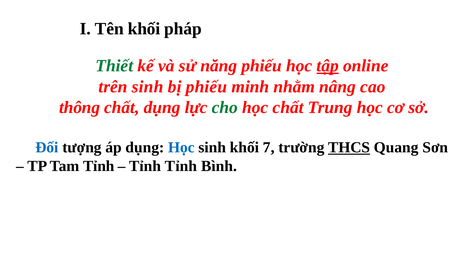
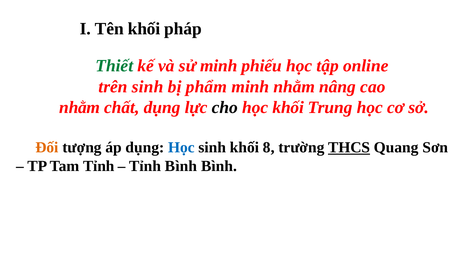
sử năng: năng -> minh
tập underline: present -> none
bị phiếu: phiếu -> phẩm
thông at (80, 108): thông -> nhằm
cho colour: green -> black
học chất: chất -> khối
Đối colour: blue -> orange
7: 7 -> 8
Tỉnh Tỉnh: Tỉnh -> Bình
